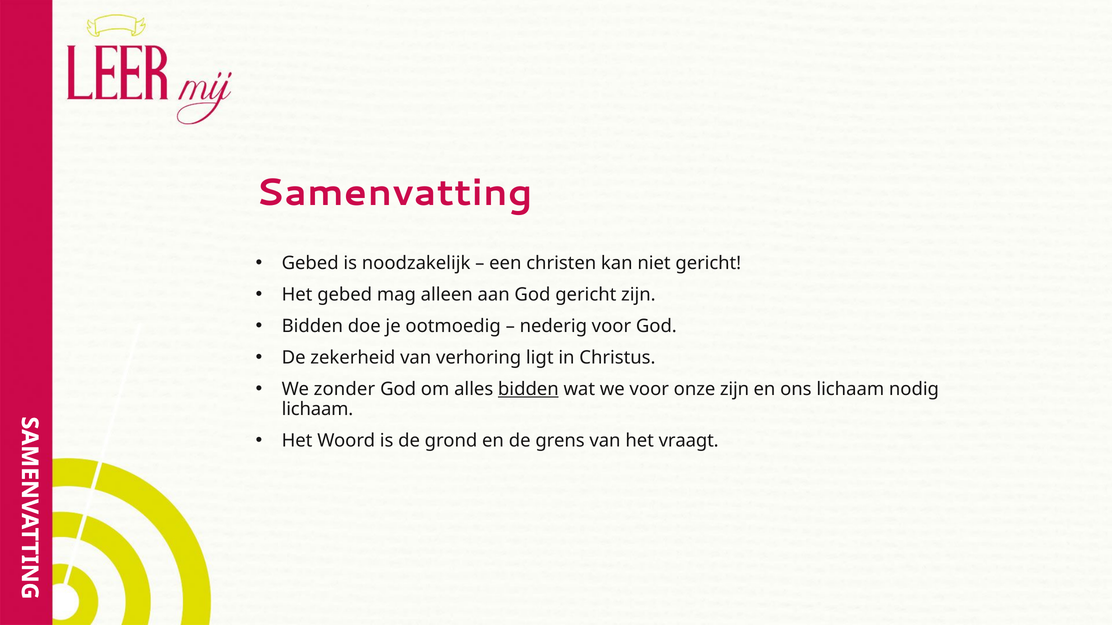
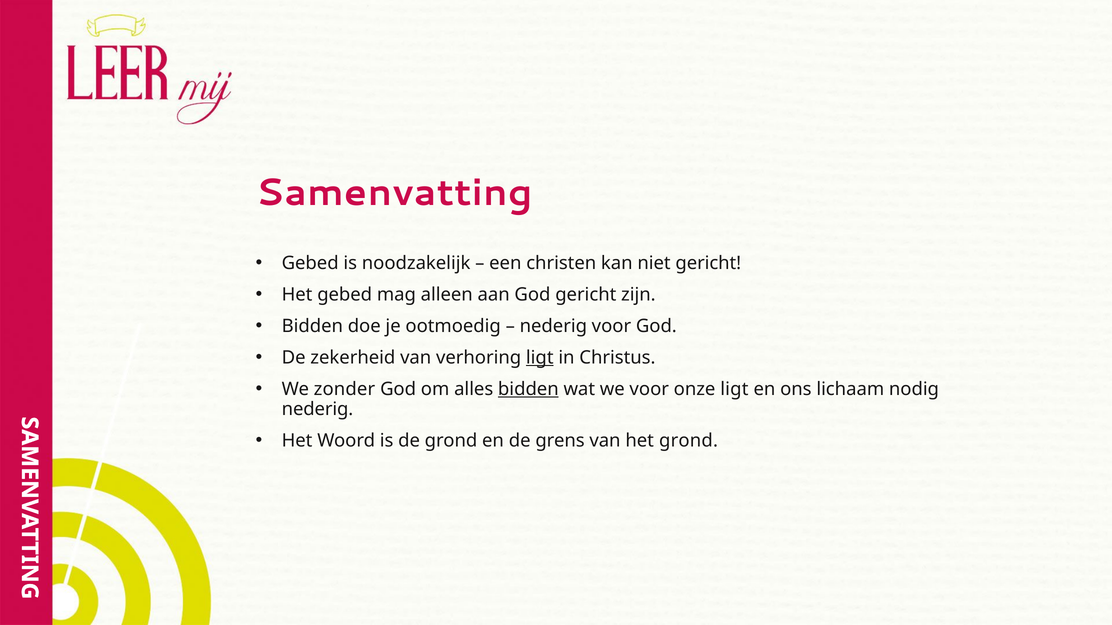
ligt at (540, 358) underline: none -> present
onze zijn: zijn -> ligt
lichaam at (317, 409): lichaam -> nederig
het vraagt: vraagt -> grond
